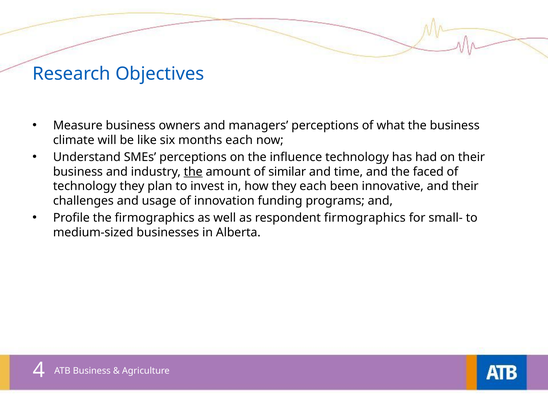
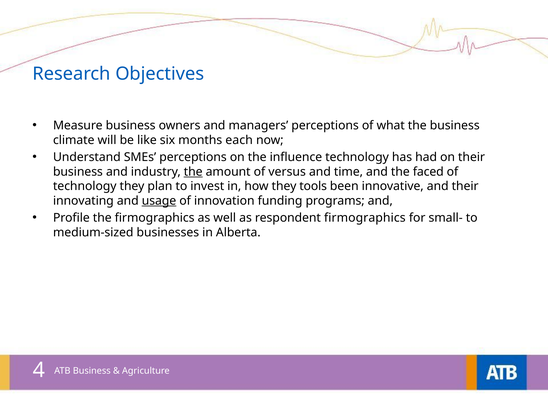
similar: similar -> versus
they each: each -> tools
challenges: challenges -> innovating
usage underline: none -> present
